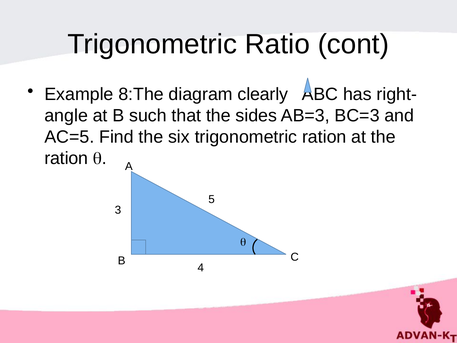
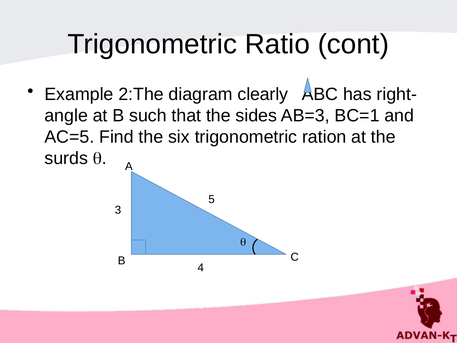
8:The: 8:The -> 2:The
BC=3: BC=3 -> BC=1
ration at (66, 158): ration -> surds
